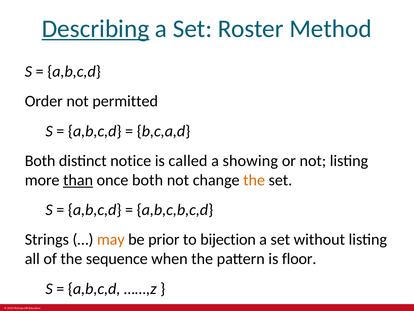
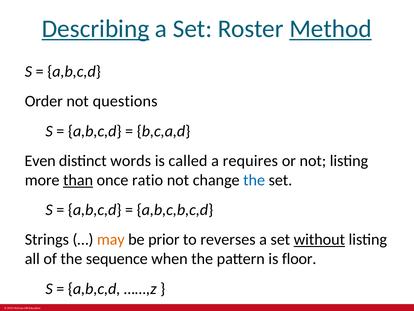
Method underline: none -> present
permitted: permitted -> questions
Both at (40, 161): Both -> Even
notice: notice -> words
showing: showing -> requires
once both: both -> ratio
the at (254, 180) colour: orange -> blue
bijection: bijection -> reverses
without underline: none -> present
